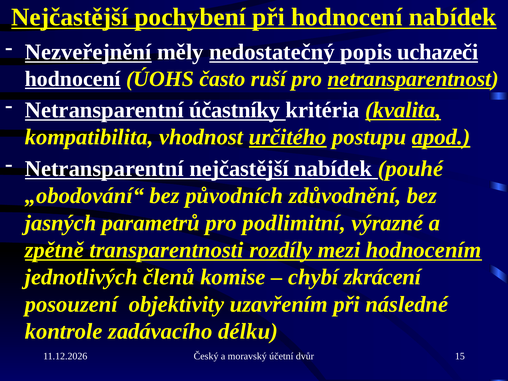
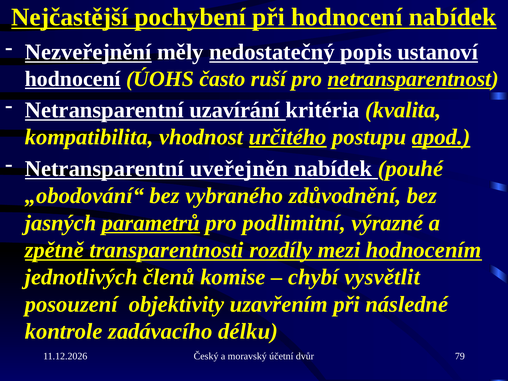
uchazeči: uchazeči -> ustanoví
účastníky: účastníky -> uzavírání
kvalita underline: present -> none
Netransparentní nejčastější: nejčastější -> uveřejněn
původních: původních -> vybraného
parametrů underline: none -> present
zkrácení: zkrácení -> vysvětlit
15: 15 -> 79
